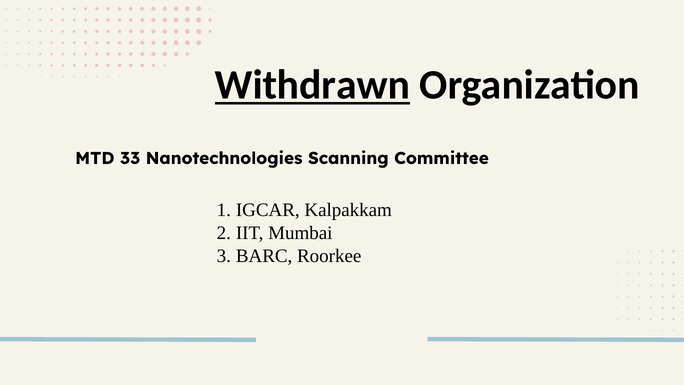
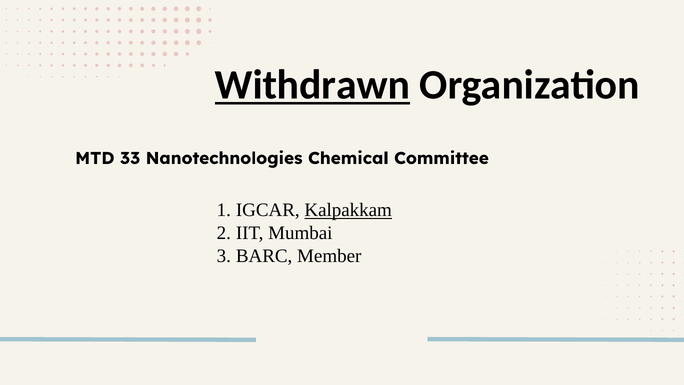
Scanning: Scanning -> Chemical
Kalpakkam underline: none -> present
Roorkee: Roorkee -> Member
